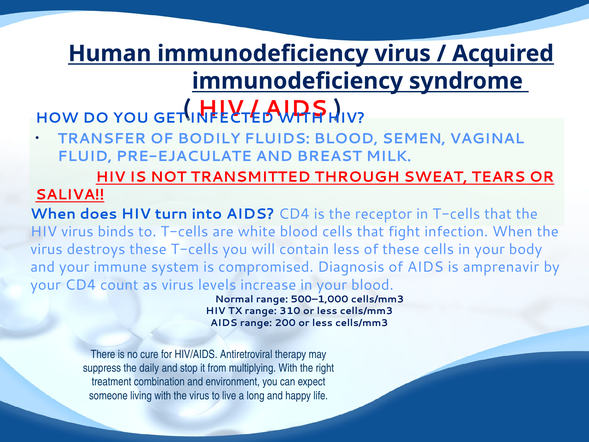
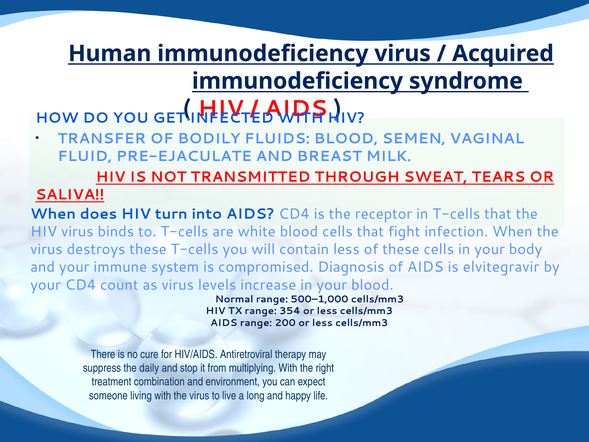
amprenavir: amprenavir -> elvitegravir
310: 310 -> 354
